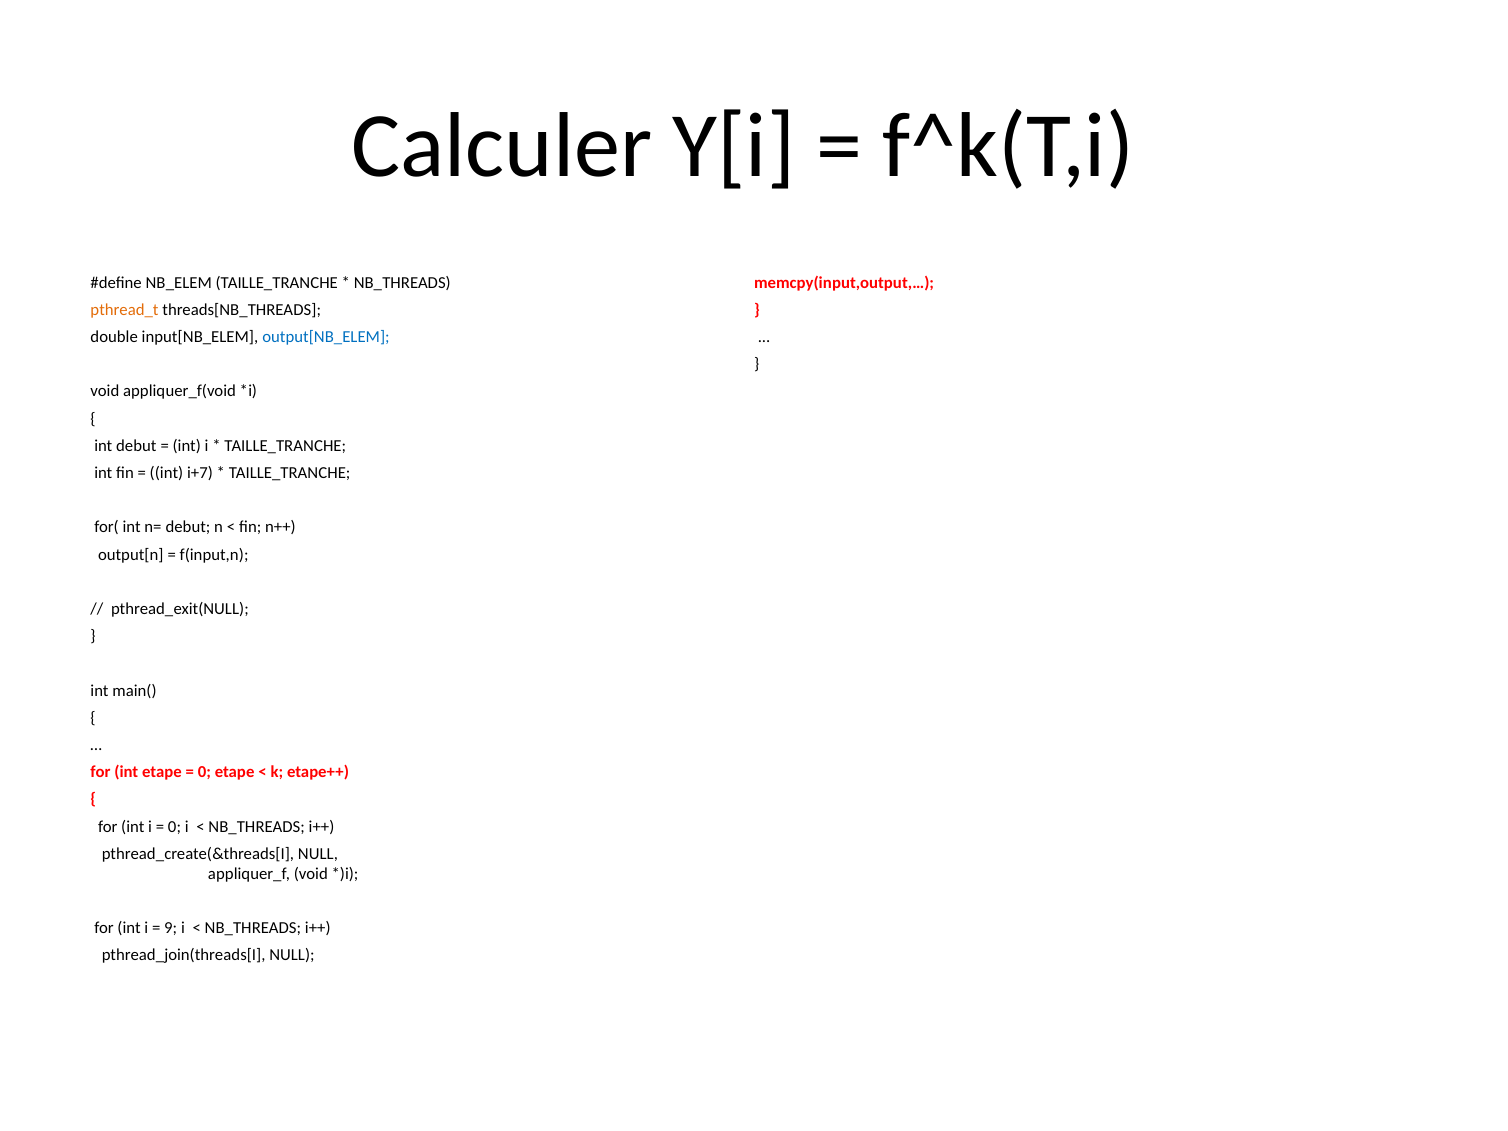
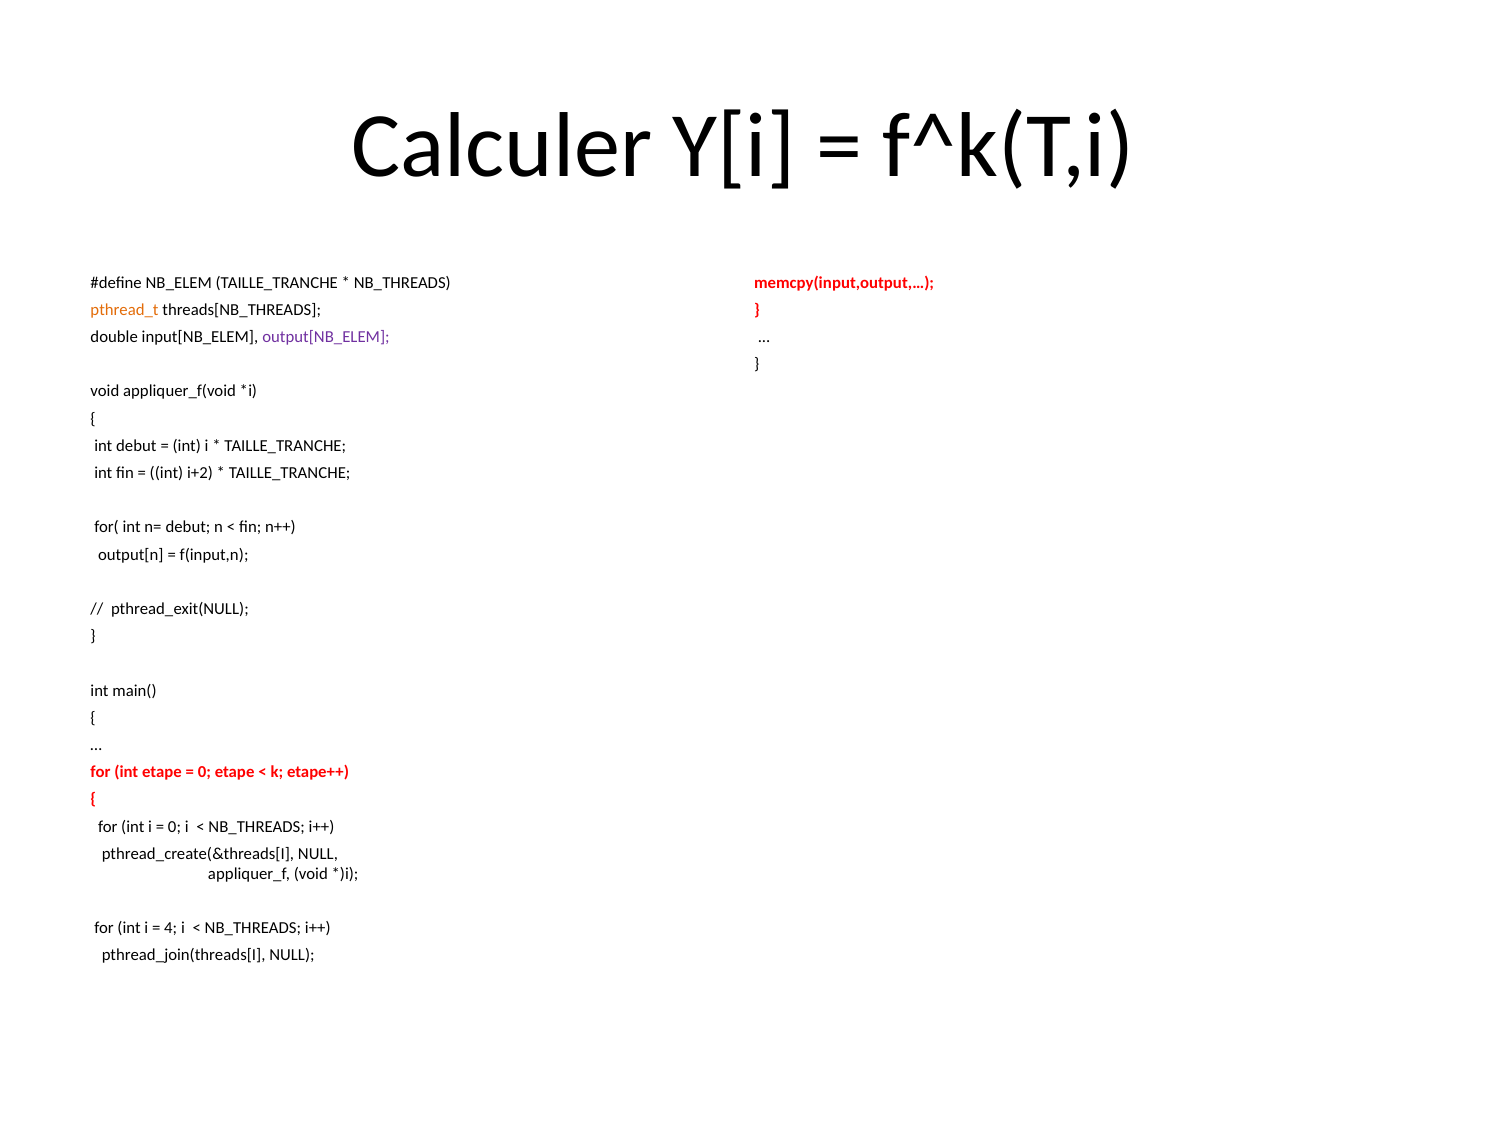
output[NB_ELEM colour: blue -> purple
i+7: i+7 -> i+2
9: 9 -> 4
